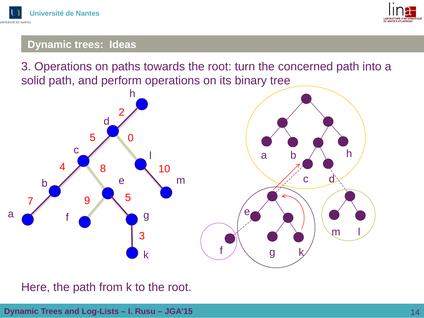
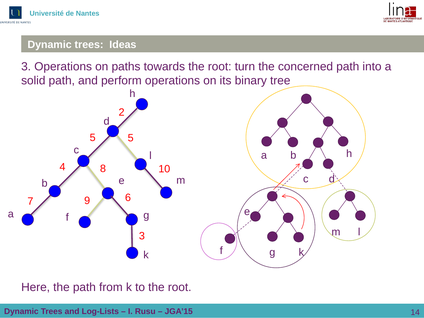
5 0: 0 -> 5
9 5: 5 -> 6
